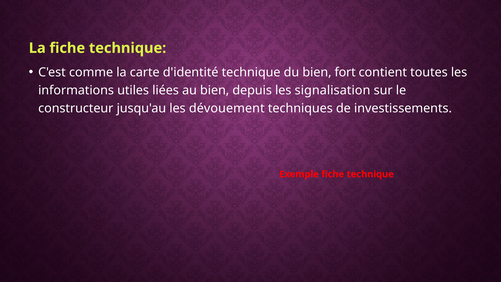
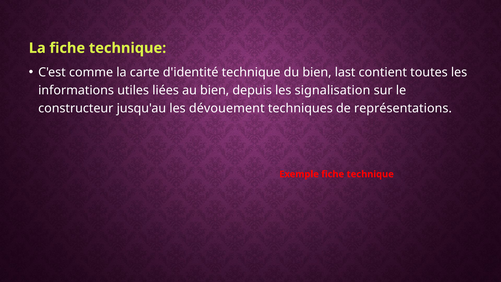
fort: fort -> last
investissements: investissements -> représentations
